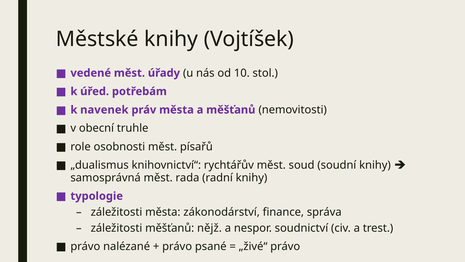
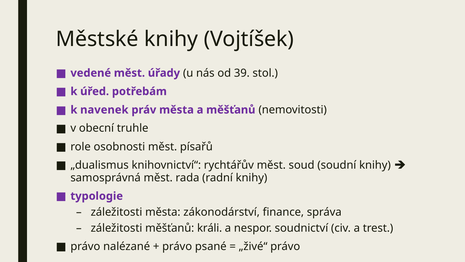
10: 10 -> 39
nějž: nějž -> králi
